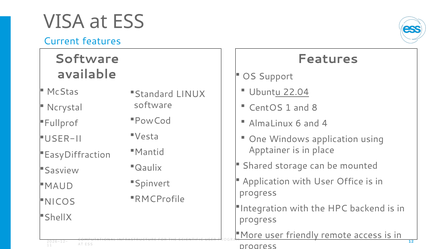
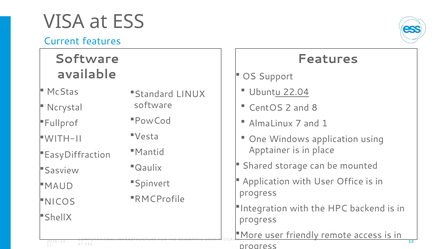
1: 1 -> 2
6: 6 -> 7
4: 4 -> 1
USER-II: USER-II -> WITH-II
